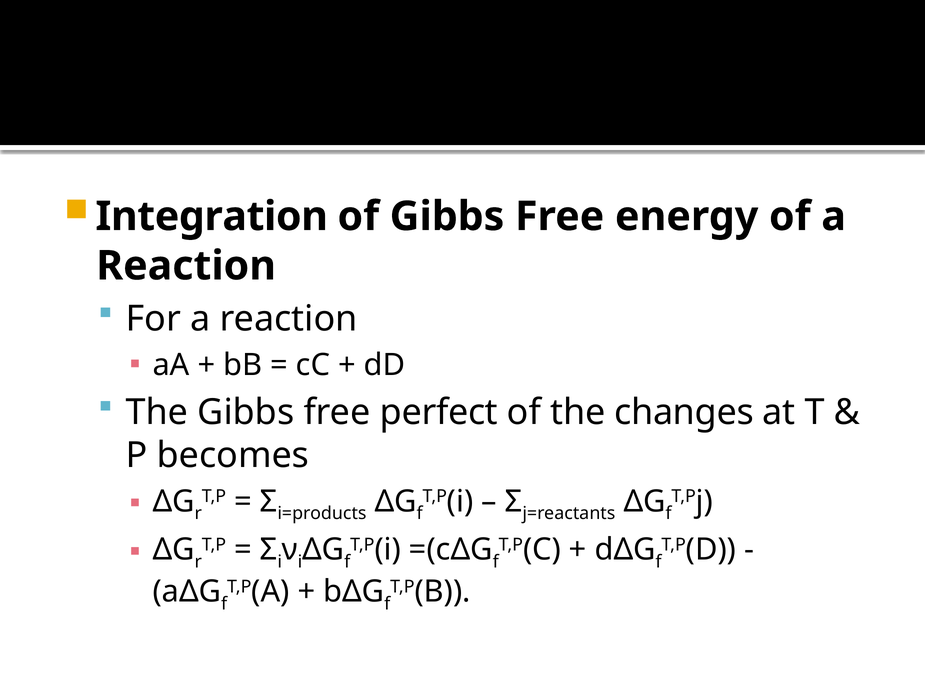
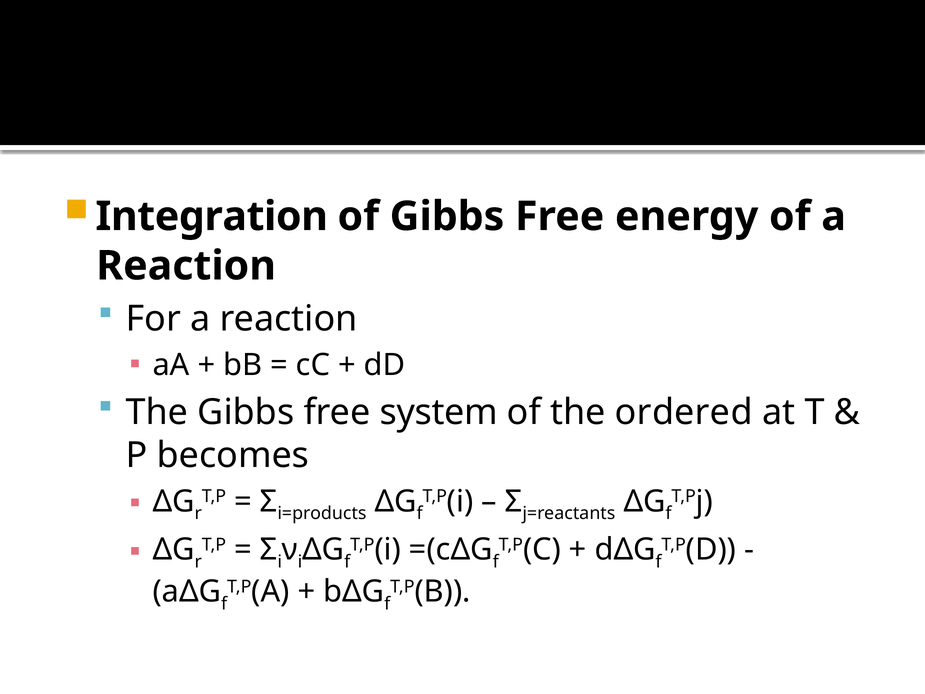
perfect: perfect -> system
changes: changes -> ordered
